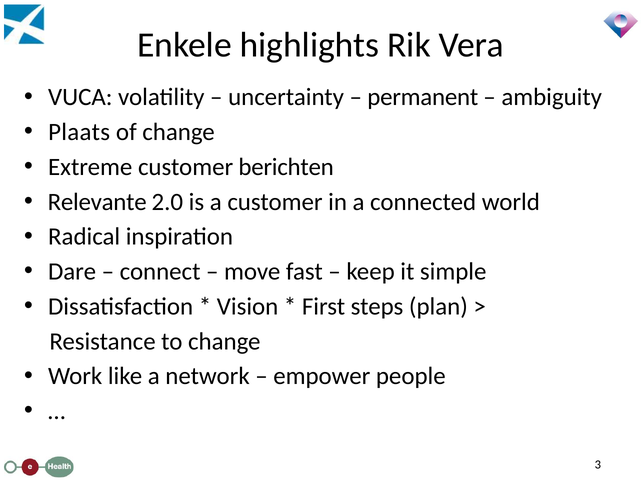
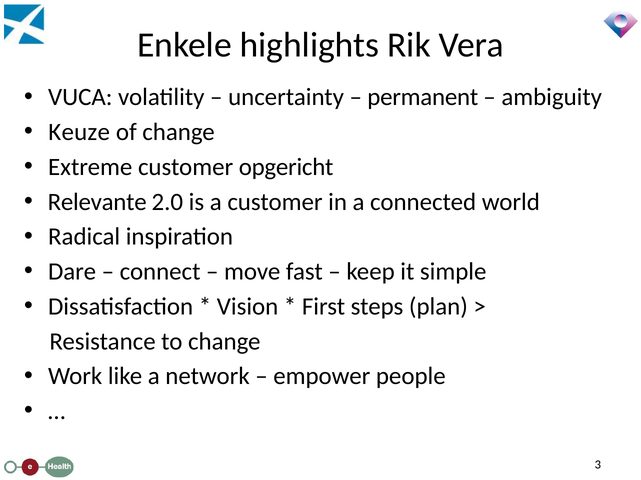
Plaats: Plaats -> Keuze
berichten: berichten -> opgericht
